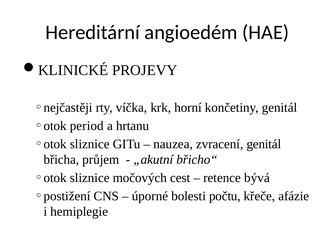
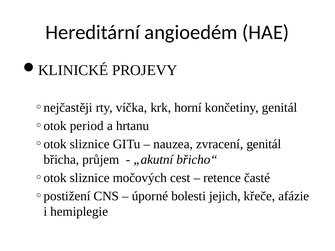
bývá: bývá -> časté
počtu: počtu -> jejich
